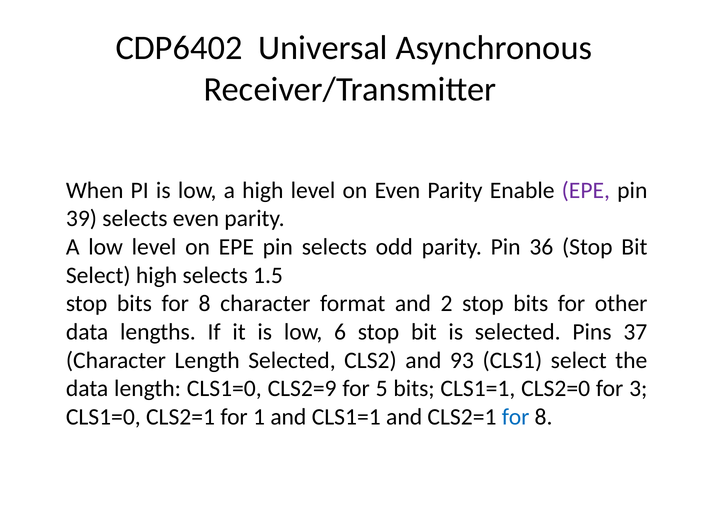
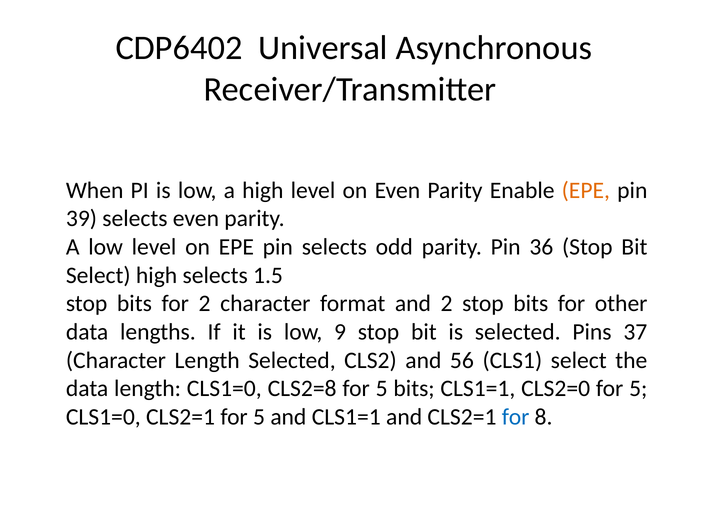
EPE at (586, 190) colour: purple -> orange
bits for 8: 8 -> 2
6: 6 -> 9
93: 93 -> 56
CLS2=9: CLS2=9 -> CLS2=8
CLS2=0 for 3: 3 -> 5
CLS2=1 for 1: 1 -> 5
